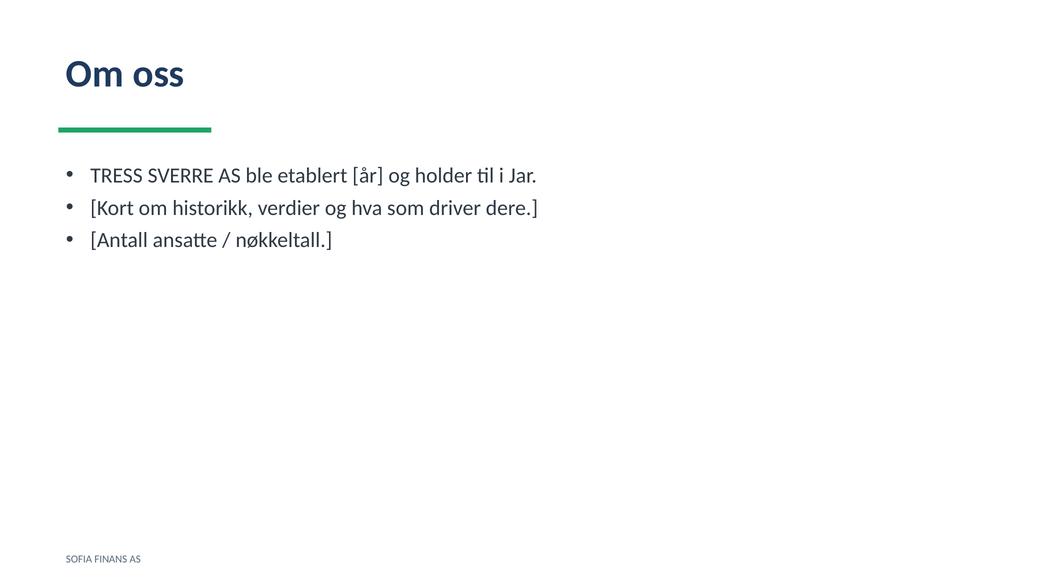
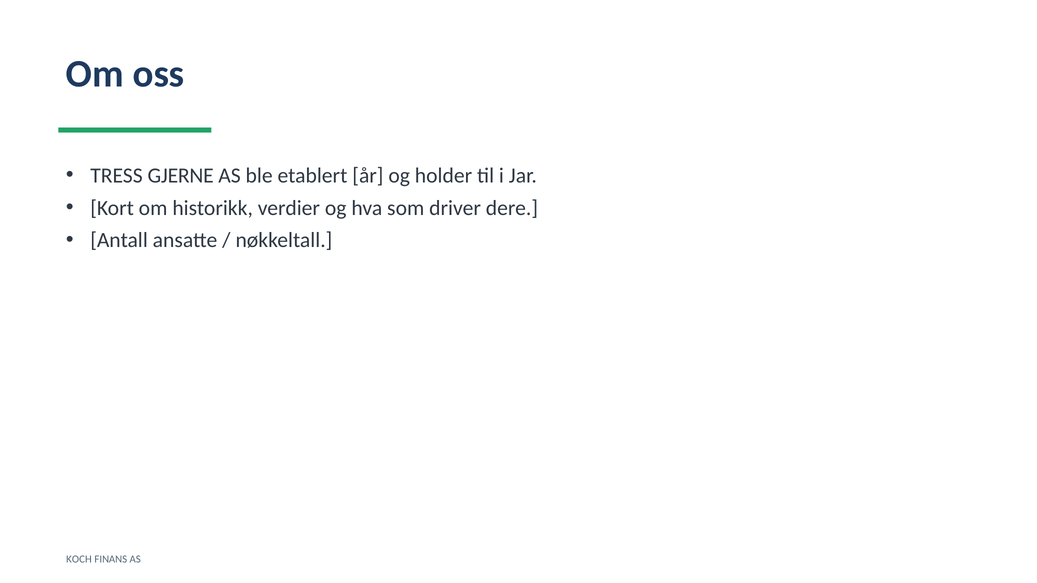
SVERRE: SVERRE -> GJERNE
SOFIA: SOFIA -> KOCH
